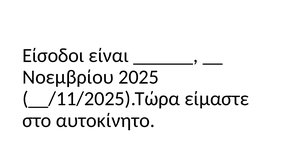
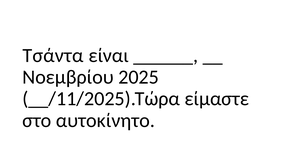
Είσοδοι: Είσοδοι -> Τσάντα
